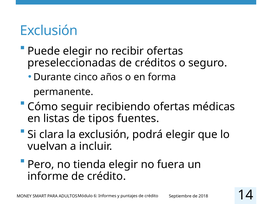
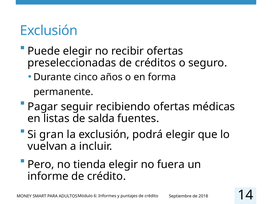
Cómo: Cómo -> Pagar
tipos: tipos -> salda
clara: clara -> gran
